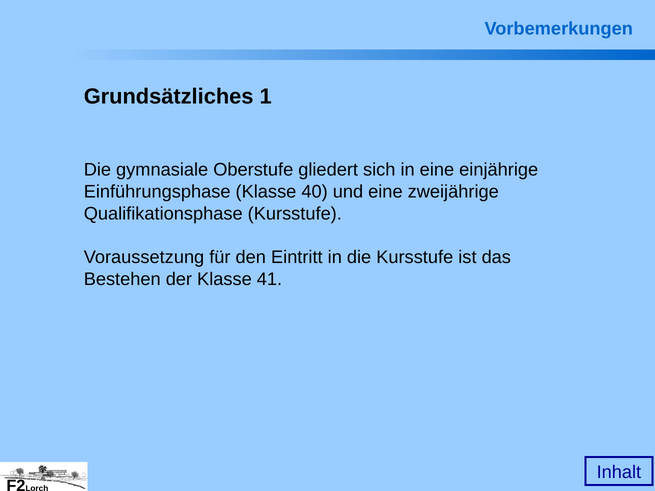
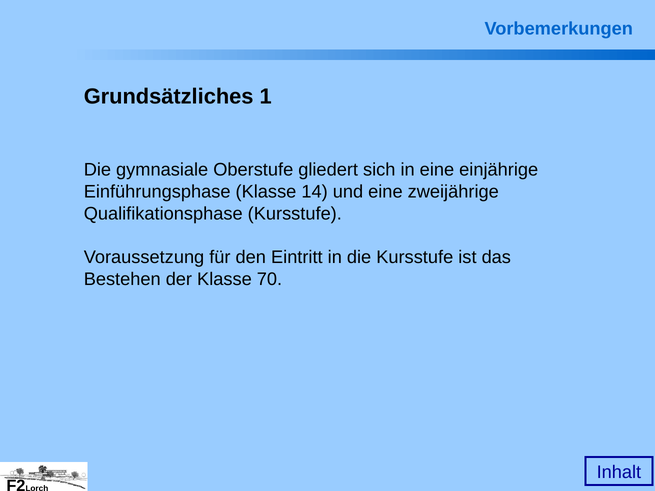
40: 40 -> 14
41: 41 -> 70
